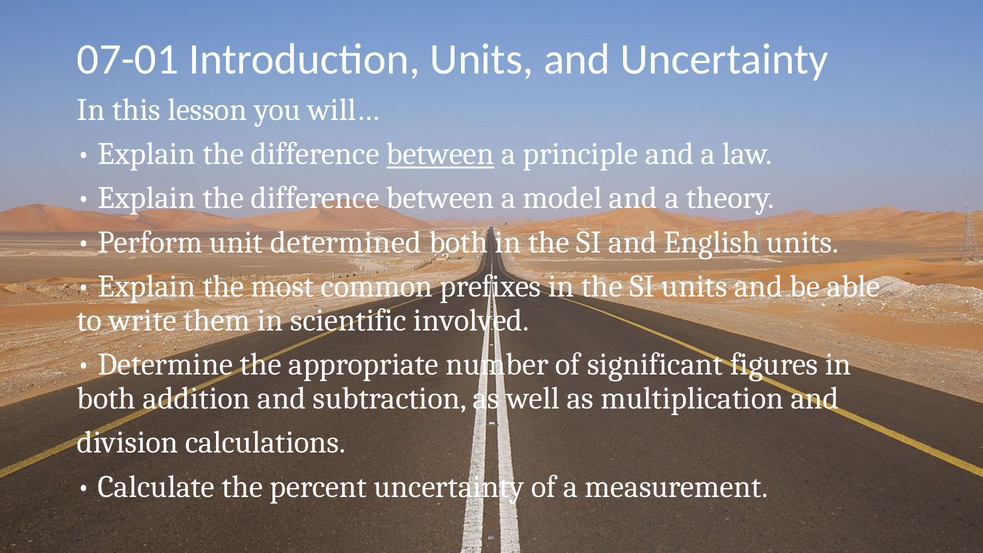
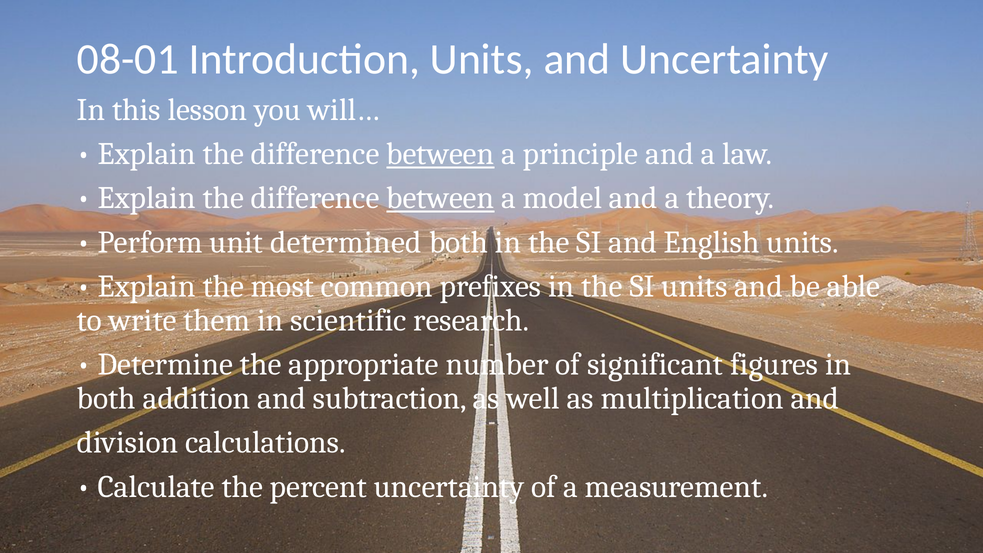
07-01: 07-01 -> 08-01
between at (440, 198) underline: none -> present
involved: involved -> research
